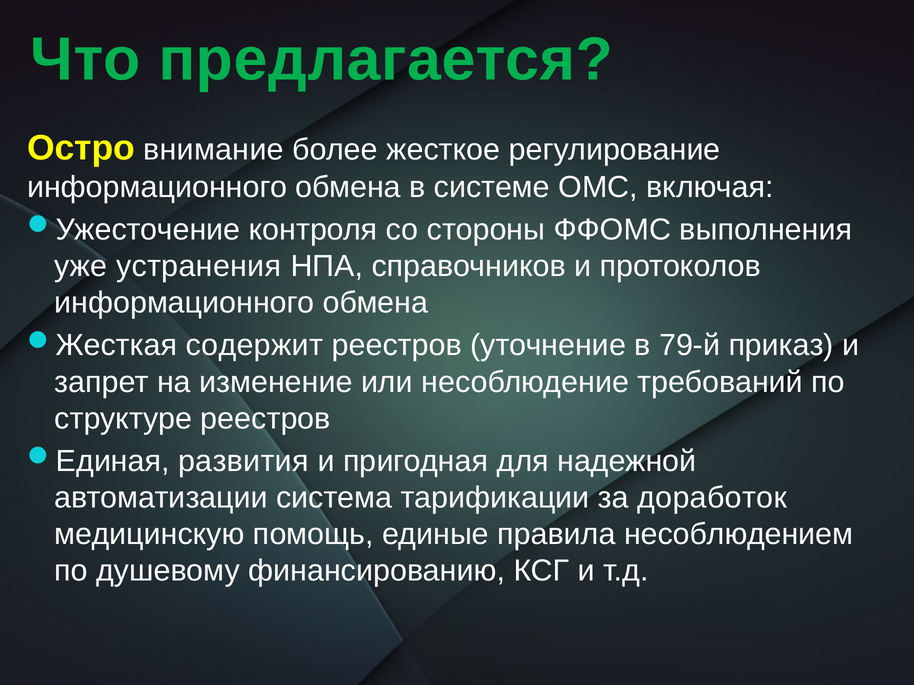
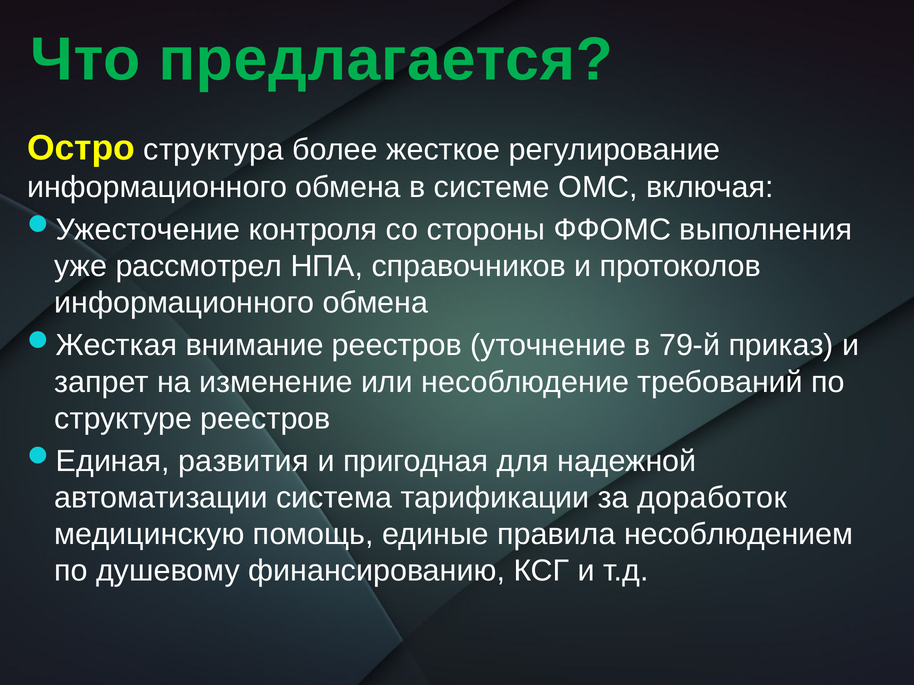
внимание: внимание -> структура
устранения: устранения -> рассмотрел
содержит: содержит -> внимание
